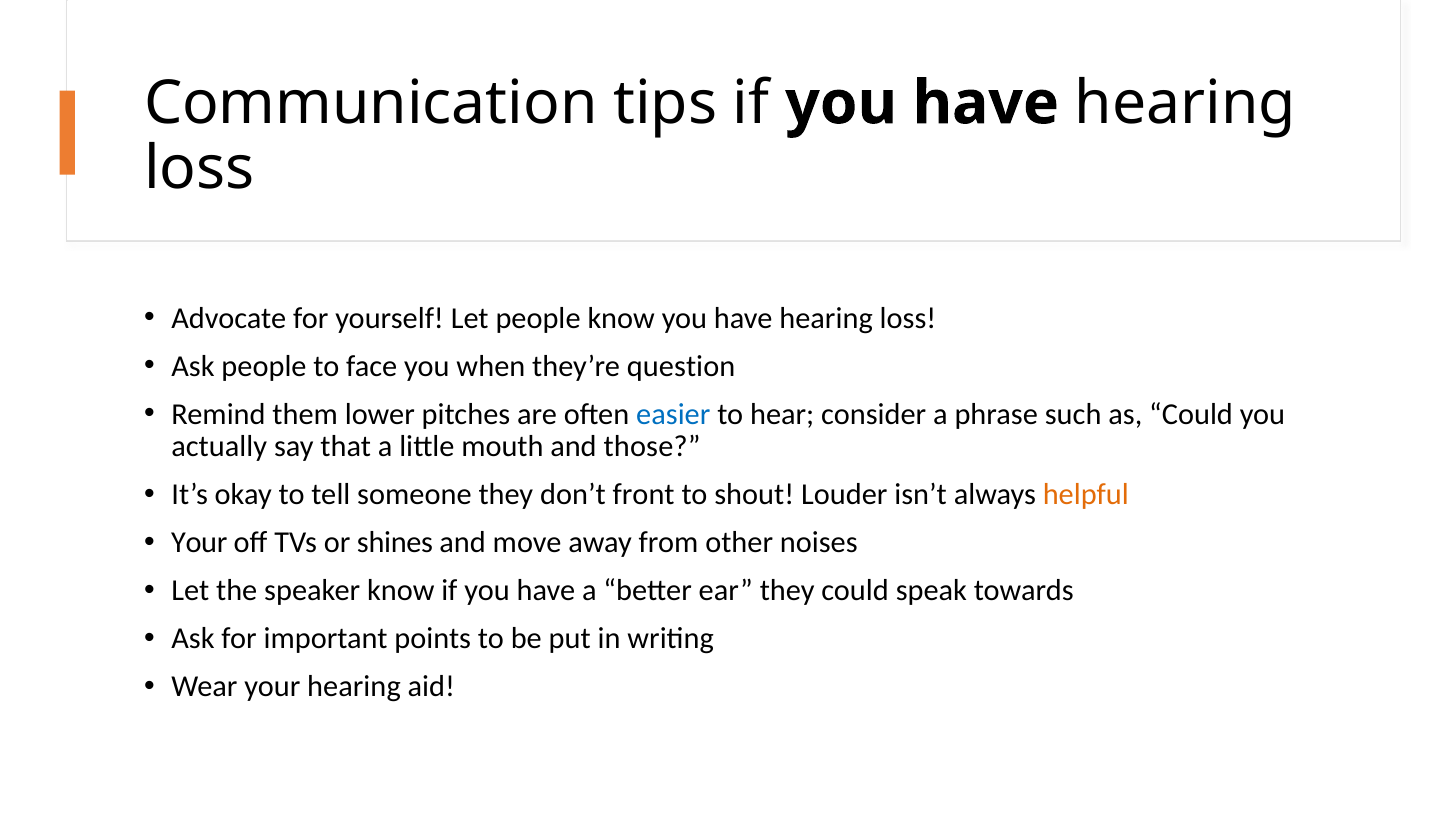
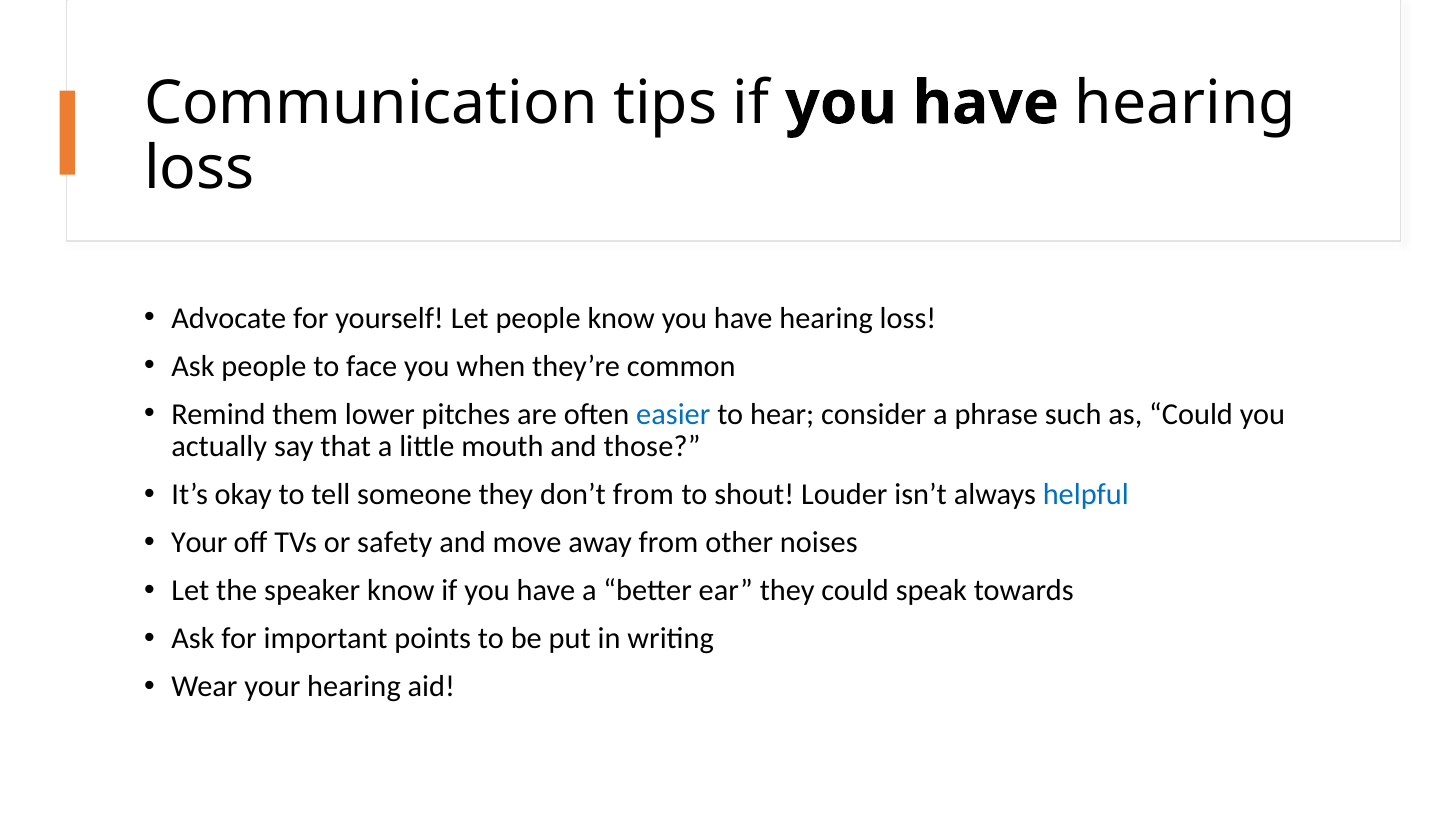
question: question -> common
don’t front: front -> from
helpful colour: orange -> blue
shines: shines -> safety
